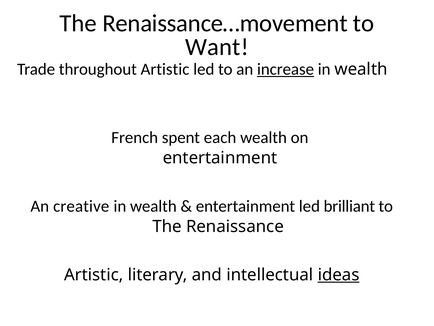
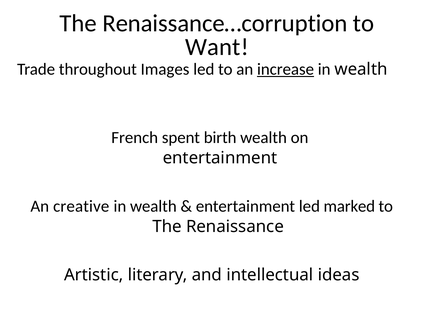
Renaissance…movement: Renaissance…movement -> Renaissance…corruption
throughout Artistic: Artistic -> Images
each: each -> birth
brilliant: brilliant -> marked
ideas underline: present -> none
